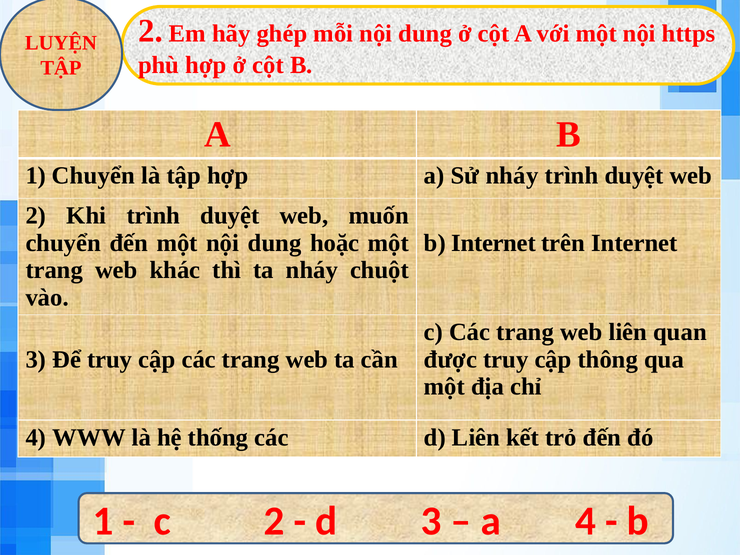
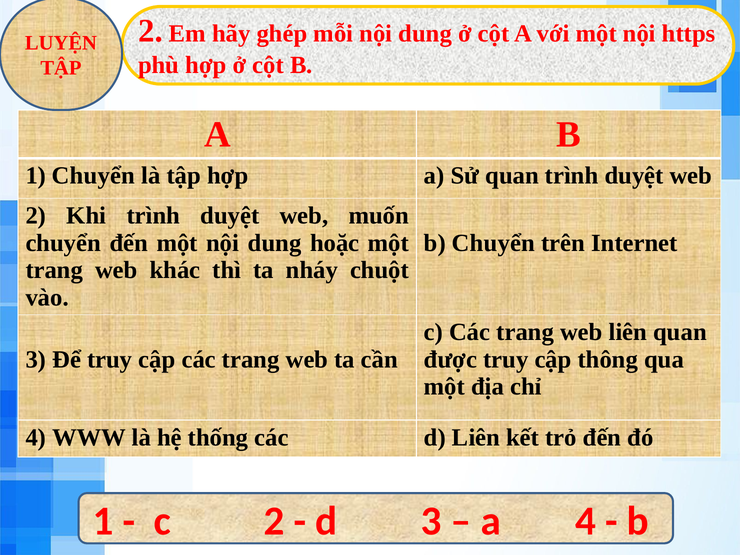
Sử nháy: nháy -> quan
b Internet: Internet -> Chuyển
